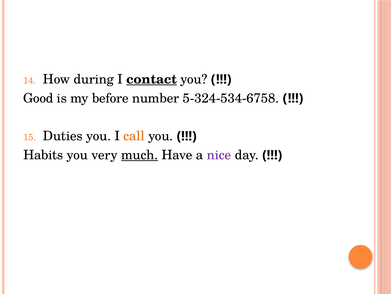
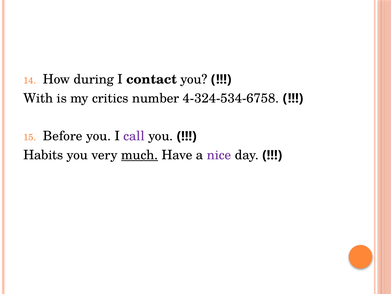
contact underline: present -> none
Good: Good -> With
before: before -> critics
5-324-534-6758: 5-324-534-6758 -> 4-324-534-6758
Duties: Duties -> Before
call colour: orange -> purple
